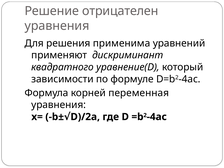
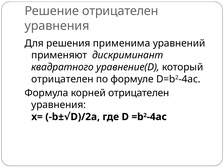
зависимости at (62, 79): зависимости -> отрицателен
корней переменная: переменная -> отрицателен
